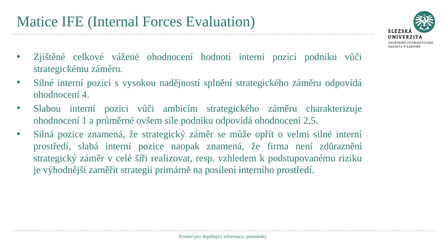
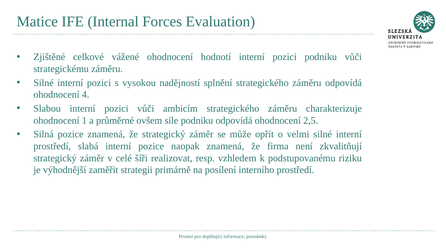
zdůraznění: zdůraznění -> zkvalitňují
